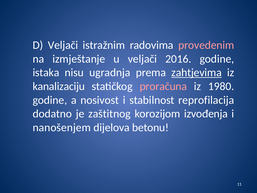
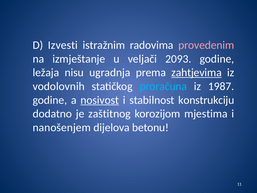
D Veljači: Veljači -> Izvesti
2016: 2016 -> 2093
istaka: istaka -> ležaja
kanalizaciju: kanalizaciju -> vodolovnih
proračuna colour: pink -> light blue
1980: 1980 -> 1987
nosivost underline: none -> present
reprofilacija: reprofilacija -> konstrukciju
izvođenja: izvođenja -> mjestima
